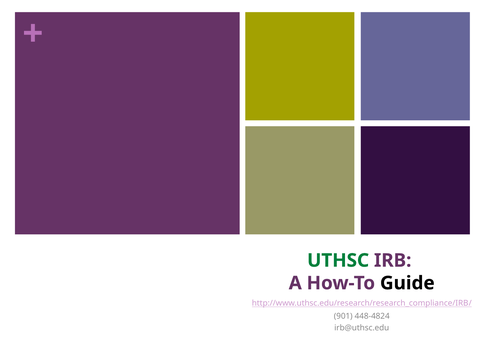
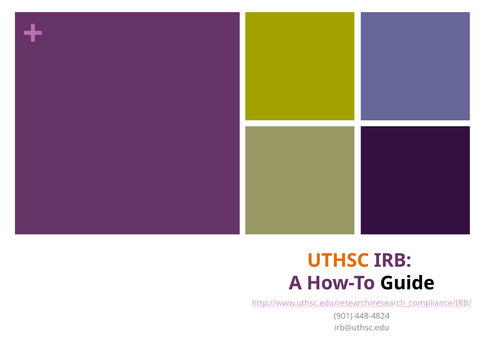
UTHSC colour: green -> orange
